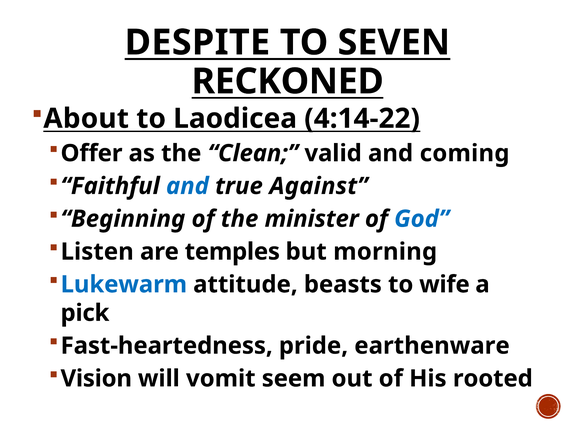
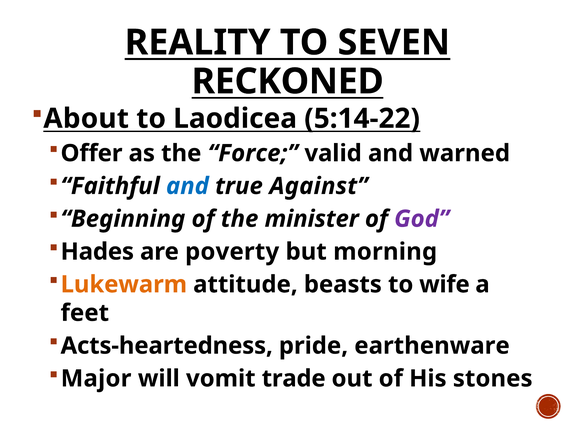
DESPITE: DESPITE -> REALITY
4:14-22: 4:14-22 -> 5:14-22
Clean: Clean -> Force
coming: coming -> warned
God colour: blue -> purple
Listen: Listen -> Hades
temples: temples -> poverty
Lukewarm colour: blue -> orange
pick: pick -> feet
Fast-heartedness: Fast-heartedness -> Acts-heartedness
Vision: Vision -> Major
seem: seem -> trade
rooted: rooted -> stones
